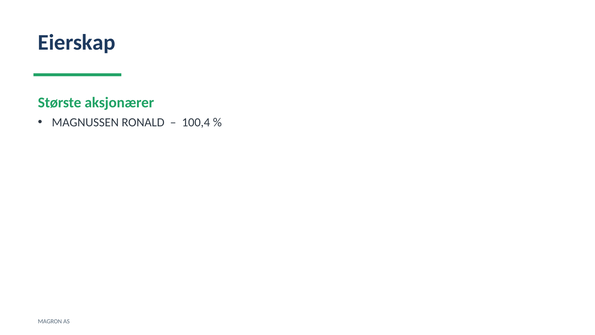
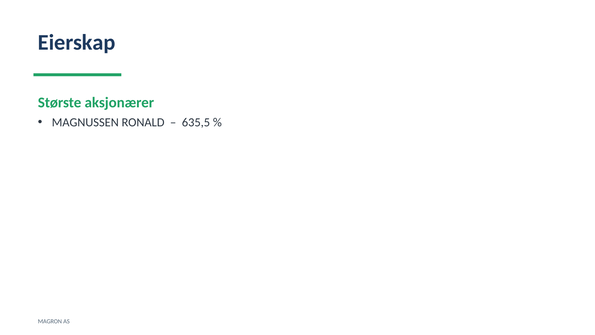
100,4: 100,4 -> 635,5
